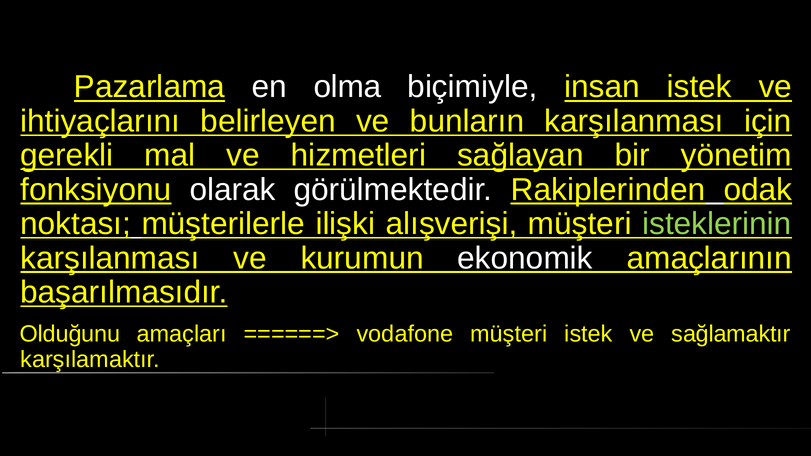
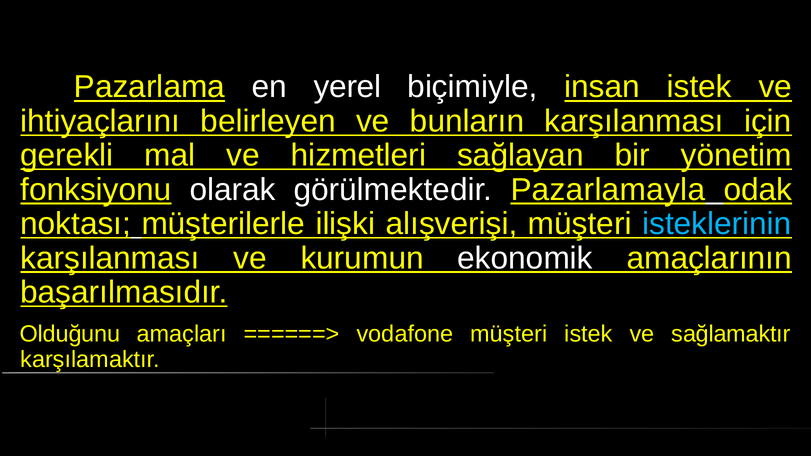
olma: olma -> yerel
Rakiplerinden: Rakiplerinden -> Pazarlamayla
isteklerinin colour: light green -> light blue
